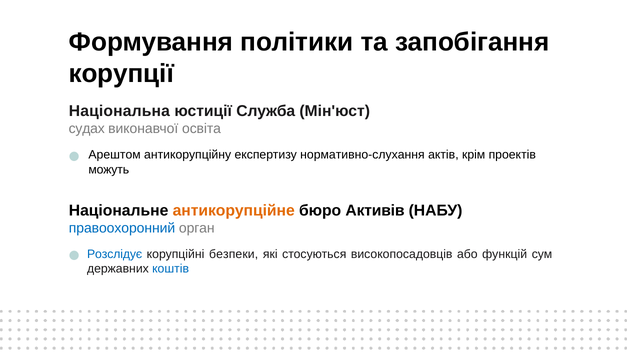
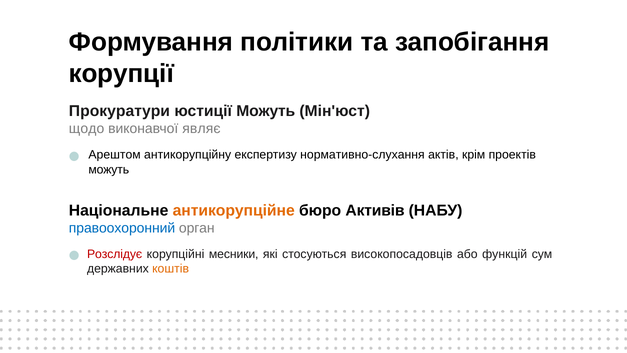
Національна: Національна -> Прокуратури
юстиції Служба: Служба -> Можуть
судах: судах -> щодо
освіта: освіта -> являє
Розслідує colour: blue -> red
безпеки: безпеки -> месники
коштів colour: blue -> orange
